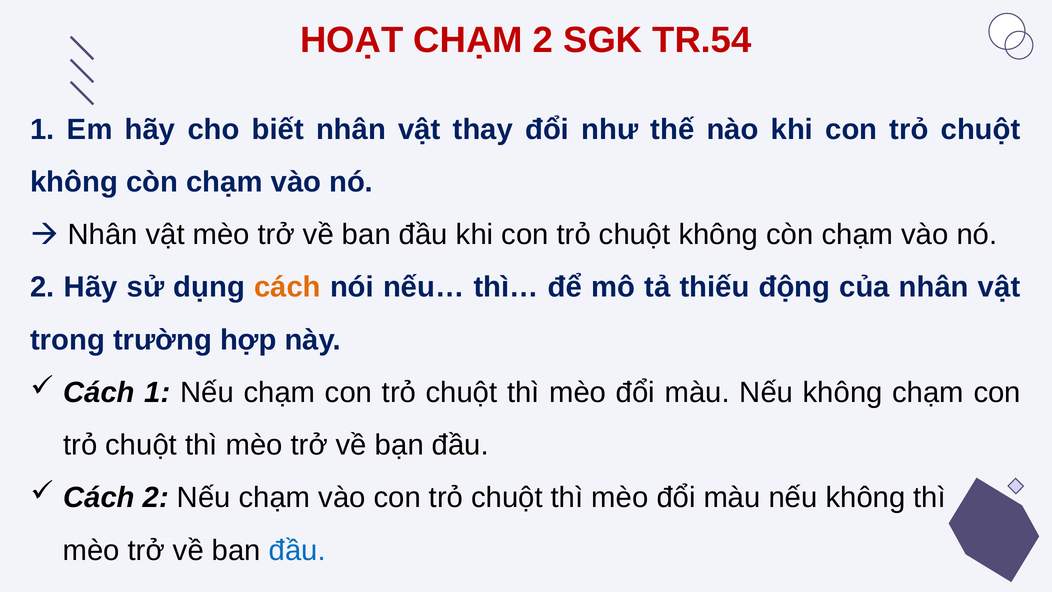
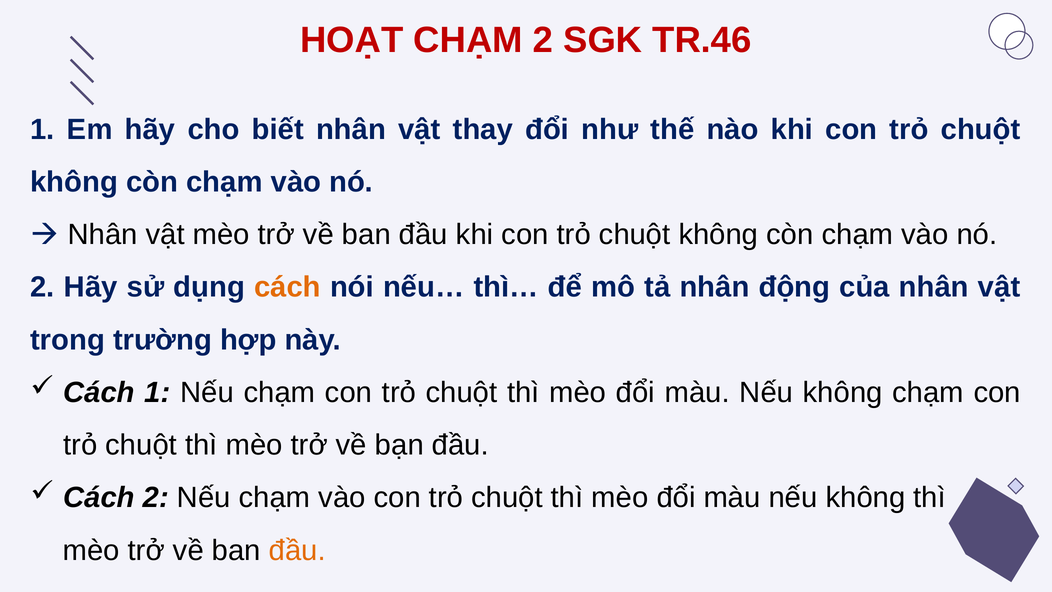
TR.54: TR.54 -> TR.46
tả thiếu: thiếu -> nhân
đầu at (297, 550) colour: blue -> orange
